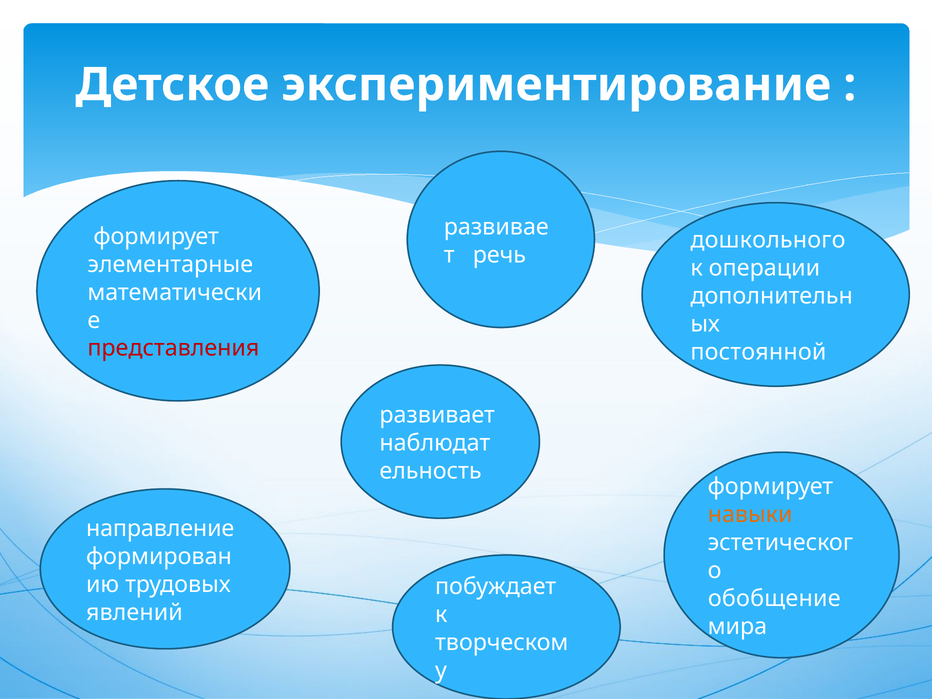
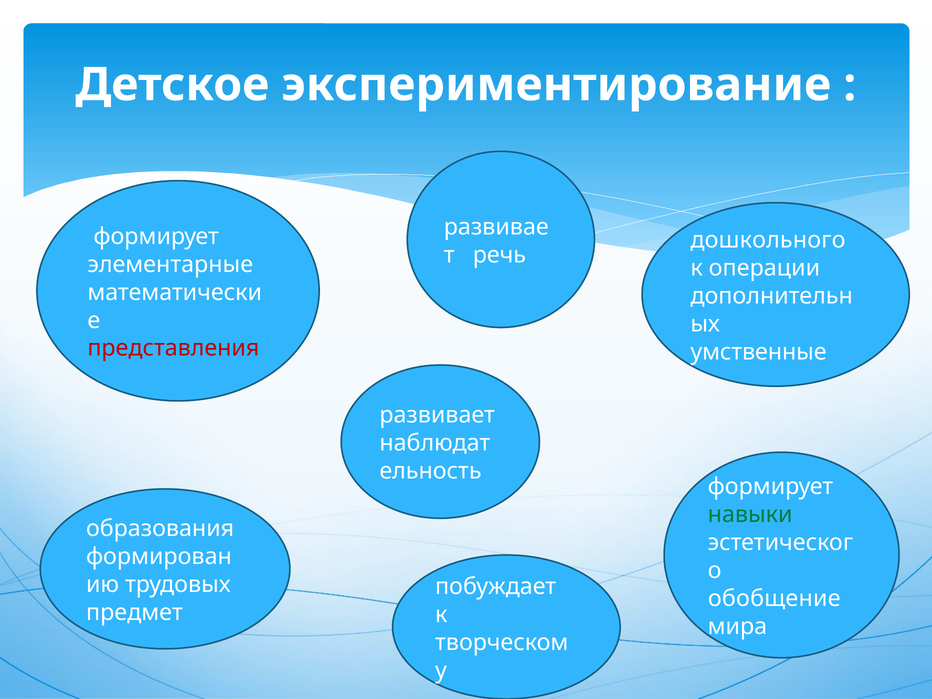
постоянной: постоянной -> умственные
навыки colour: orange -> green
направление: направление -> образования
явлений: явлений -> предмет
